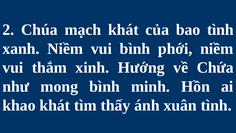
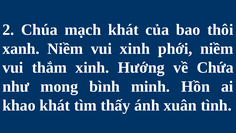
bao tình: tình -> thôi
vui bình: bình -> xinh
